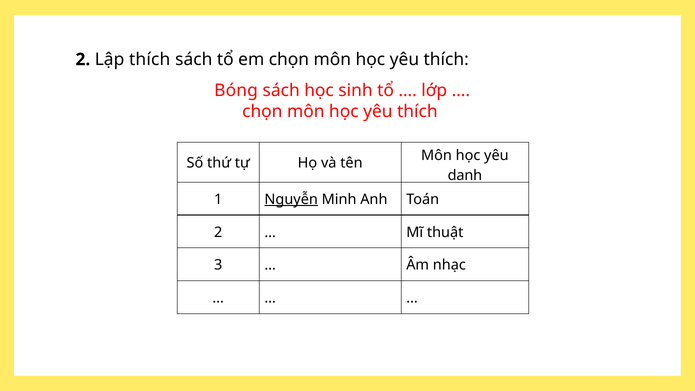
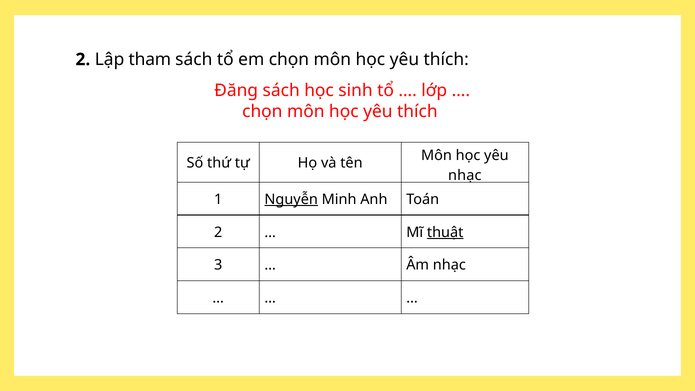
Lập thích: thích -> tham
Bóng: Bóng -> Đăng
danh at (465, 175): danh -> nhạc
thuật underline: none -> present
